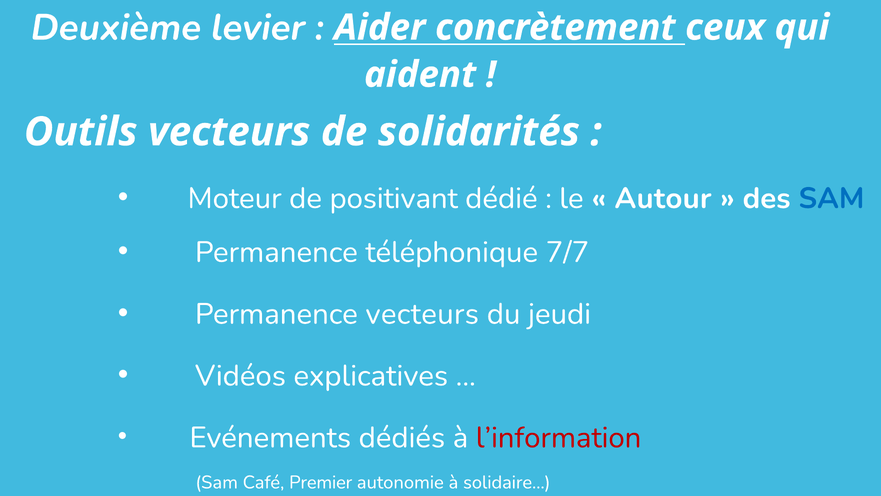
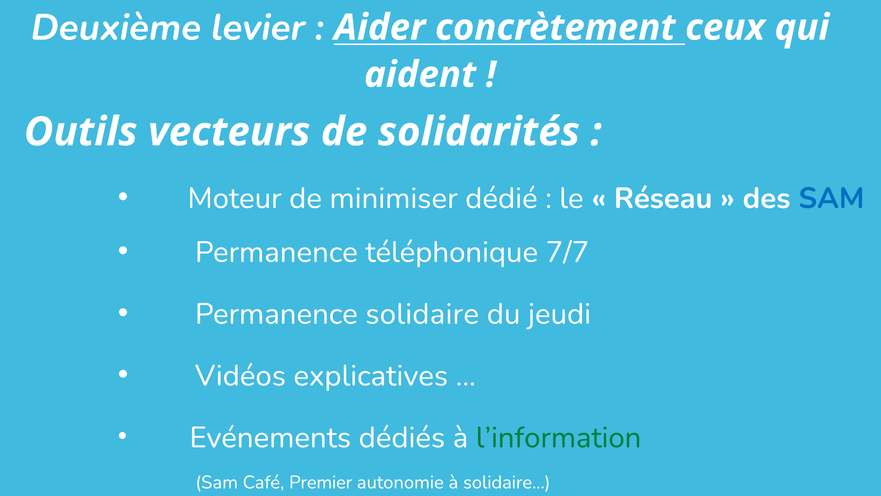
positivant: positivant -> minimiser
Autour: Autour -> Réseau
Permanence vecteurs: vecteurs -> solidaire
l’information colour: red -> green
